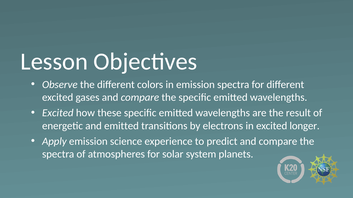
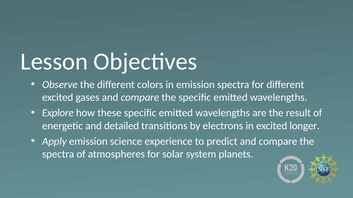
Excited at (58, 113): Excited -> Explore
and emitted: emitted -> detailed
